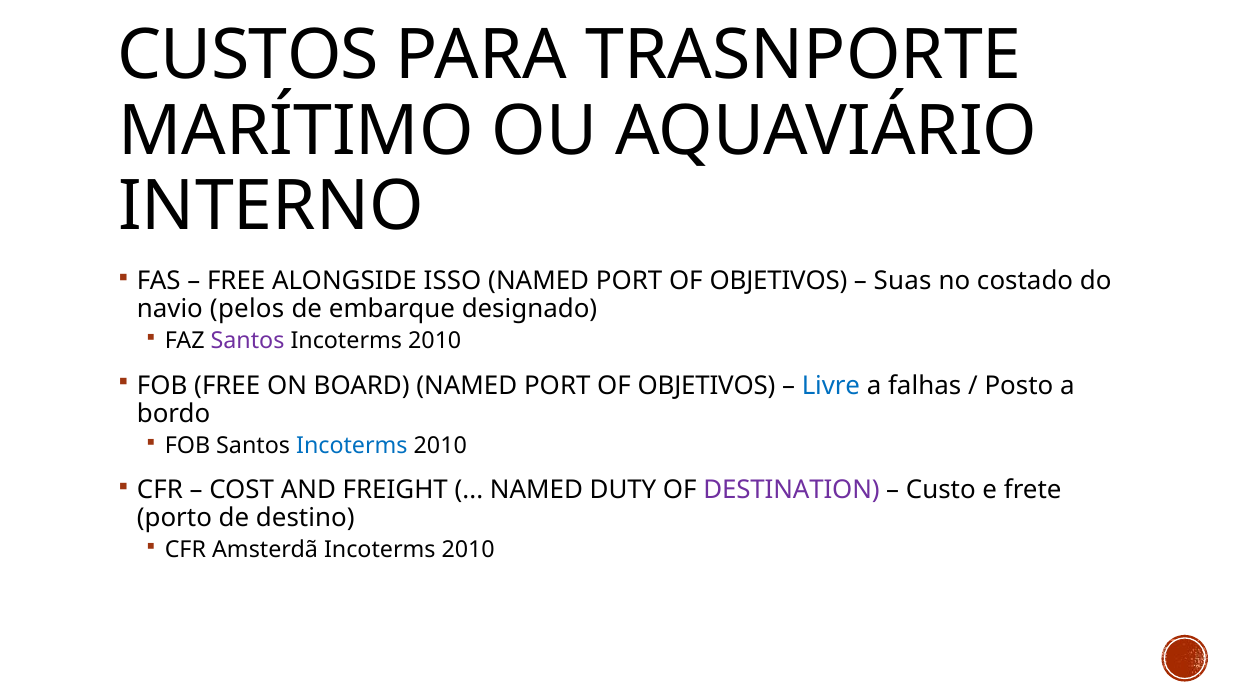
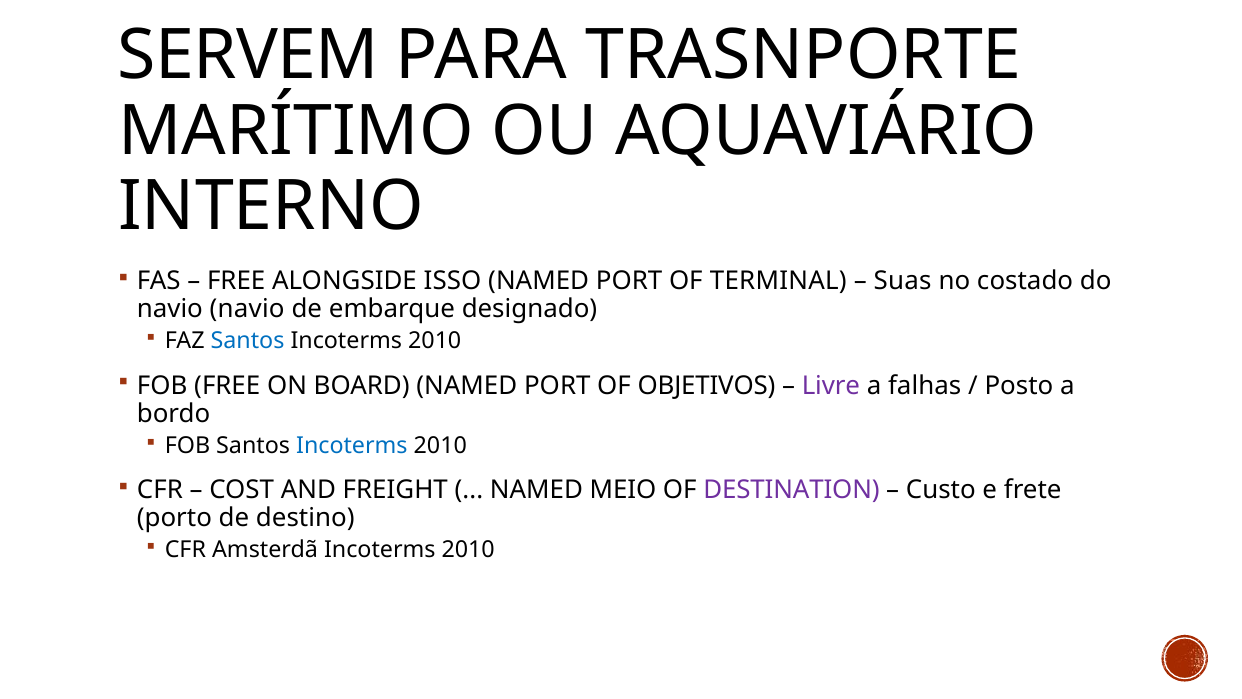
CUSTOS: CUSTOS -> SERVEM
OBJETIVOS at (778, 281): OBJETIVOS -> TERMINAL
navio pelos: pelos -> navio
Santos at (248, 341) colour: purple -> blue
Livre colour: blue -> purple
DUTY: DUTY -> MEIO
